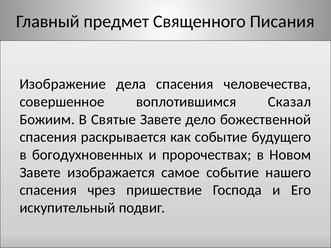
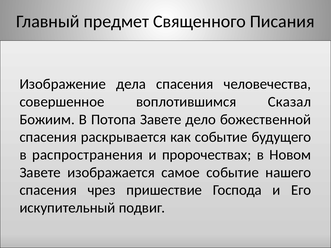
Святые: Святые -> Потопа
богодухновенных: богодухновенных -> распространения
